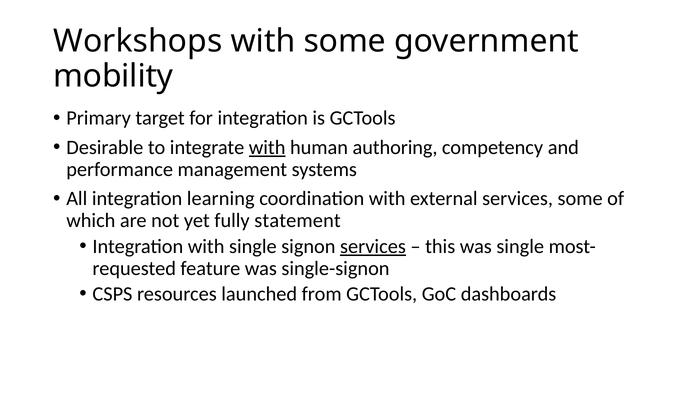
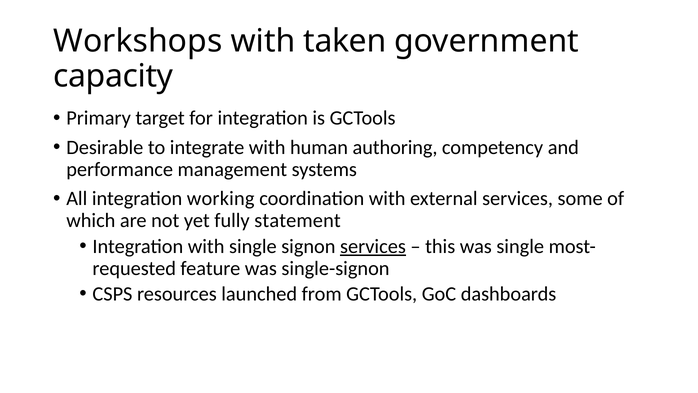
with some: some -> taken
mobility: mobility -> capacity
with at (267, 147) underline: present -> none
learning: learning -> working
